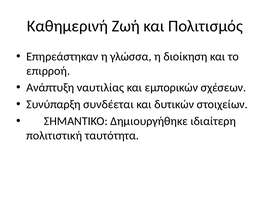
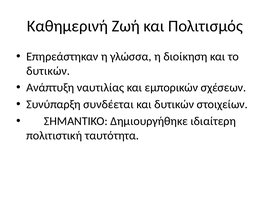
επιρροή at (48, 71): επιρροή -> δυτικών
